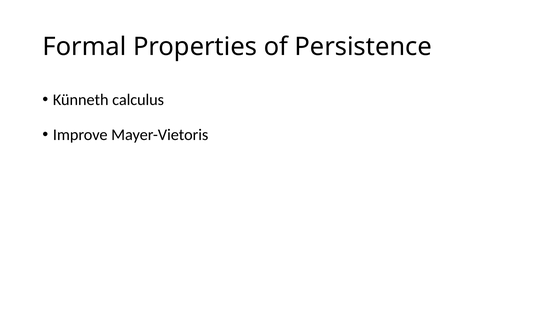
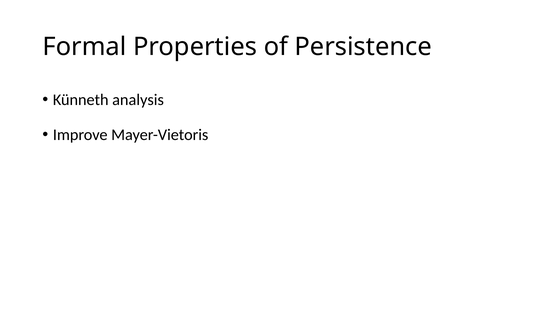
calculus: calculus -> analysis
